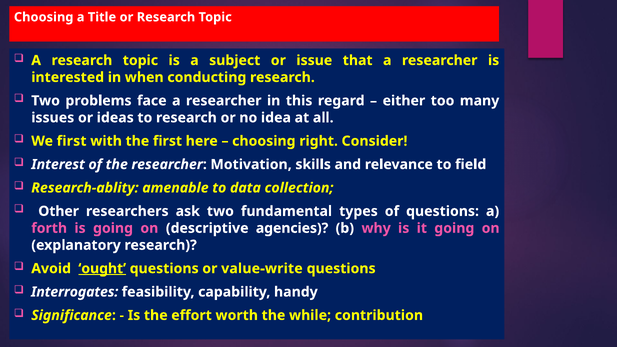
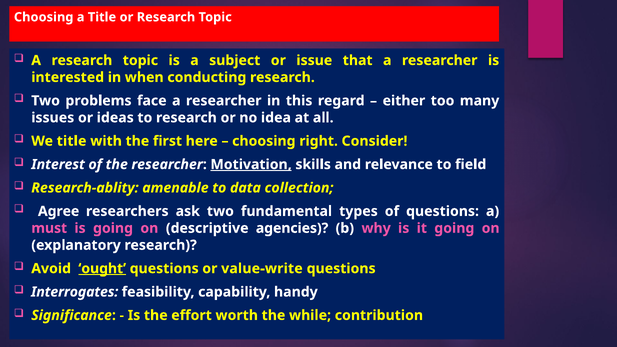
We first: first -> title
Motivation underline: none -> present
Other: Other -> Agree
forth: forth -> must
